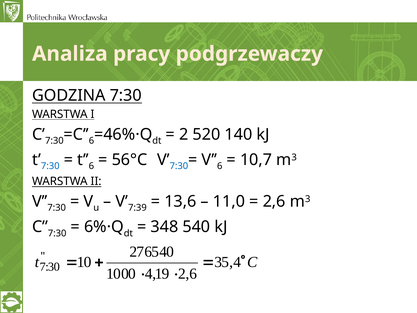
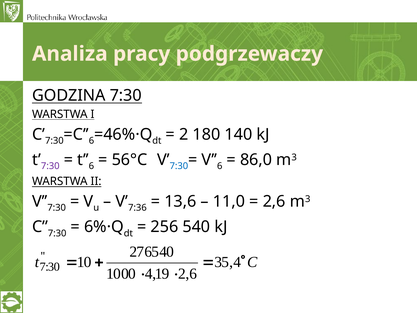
520: 520 -> 180
7:30 at (50, 166) colour: blue -> purple
10,7: 10,7 -> 86,0
7:39: 7:39 -> 7:36
348: 348 -> 256
